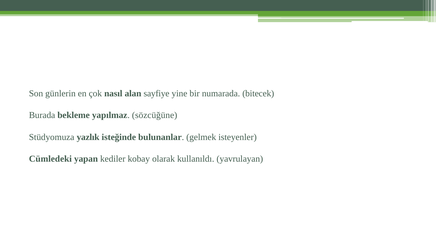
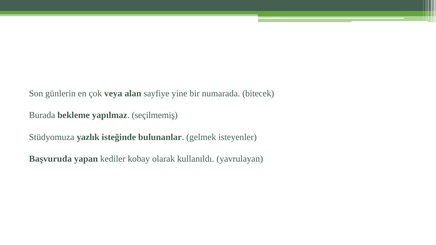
nasıl: nasıl -> veya
sözcüğüne: sözcüğüne -> seçilmemiş
Cümledeki: Cümledeki -> Başvuruda
